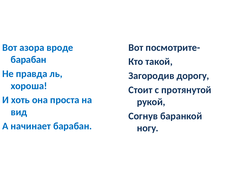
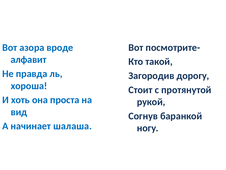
барабан at (29, 59): барабан -> алфавит
начинает барабан: барабан -> шалаша
